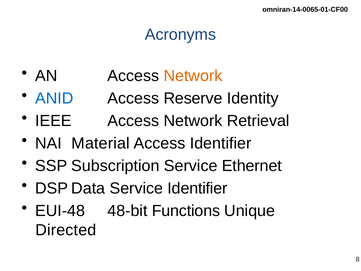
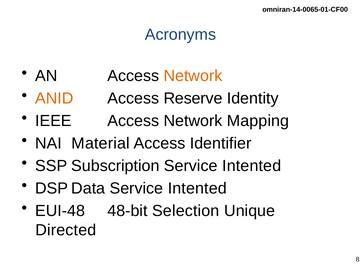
ANID colour: blue -> orange
Retrieval: Retrieval -> Mapping
Subscription Service Ethernet: Ethernet -> Intented
Identifier at (197, 188): Identifier -> Intented
Functions: Functions -> Selection
